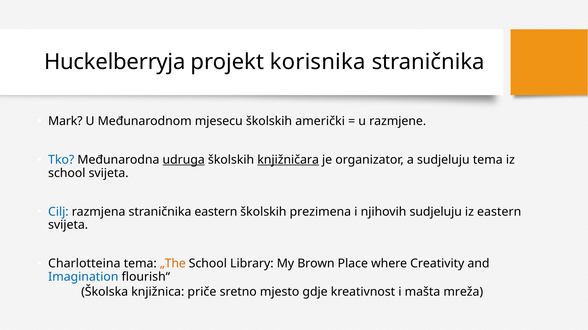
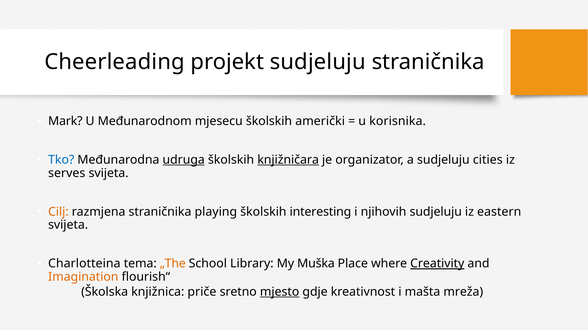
Huckelberryja: Huckelberryja -> Cheerleading
projekt korisnika: korisnika -> sudjeluju
razmjene: razmjene -> korisnika
sudjeluju tema: tema -> cities
school at (67, 173): school -> serves
Cilj colour: blue -> orange
straničnika eastern: eastern -> playing
prezimena: prezimena -> interesting
Brown: Brown -> Muška
Creativity underline: none -> present
Imagination colour: blue -> orange
mjesto underline: none -> present
